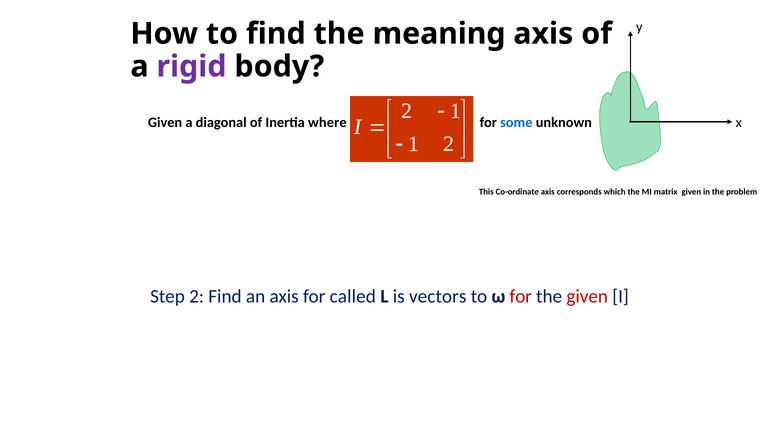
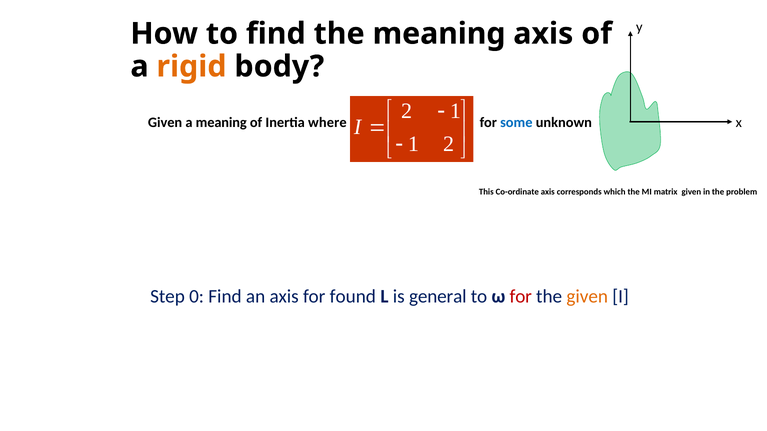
rigid colour: purple -> orange
a diagonal: diagonal -> meaning
Step 2: 2 -> 0
called: called -> found
vectors: vectors -> general
given at (587, 297) colour: red -> orange
